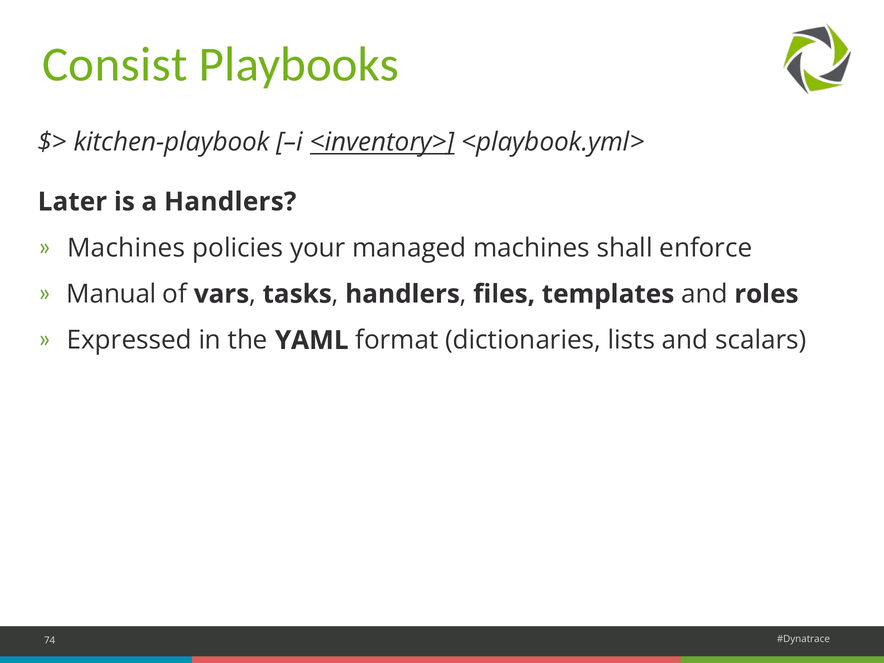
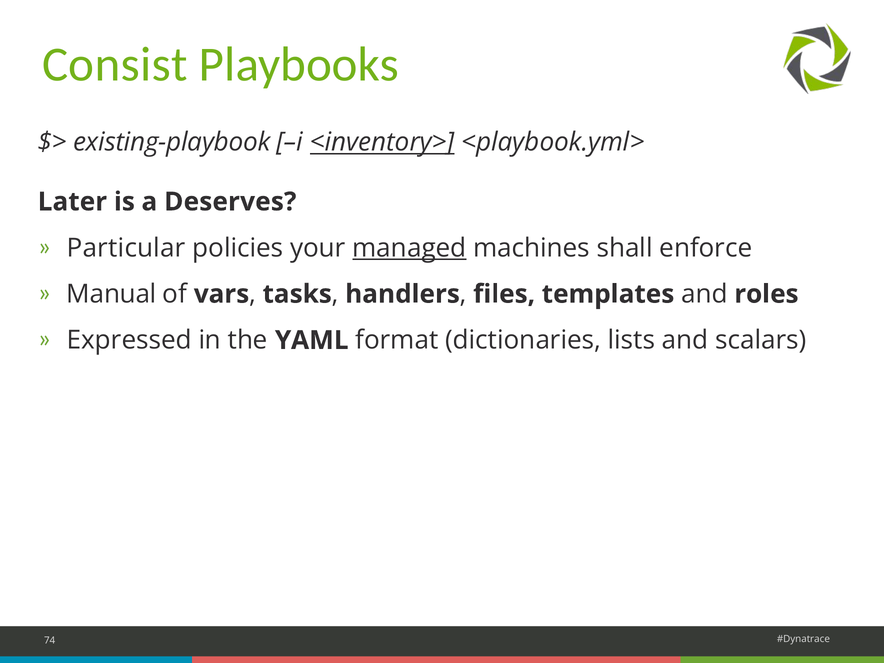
kitchen-playbook: kitchen-playbook -> existing-playbook
a Handlers: Handlers -> Deserves
Machines at (126, 248): Machines -> Particular
managed underline: none -> present
